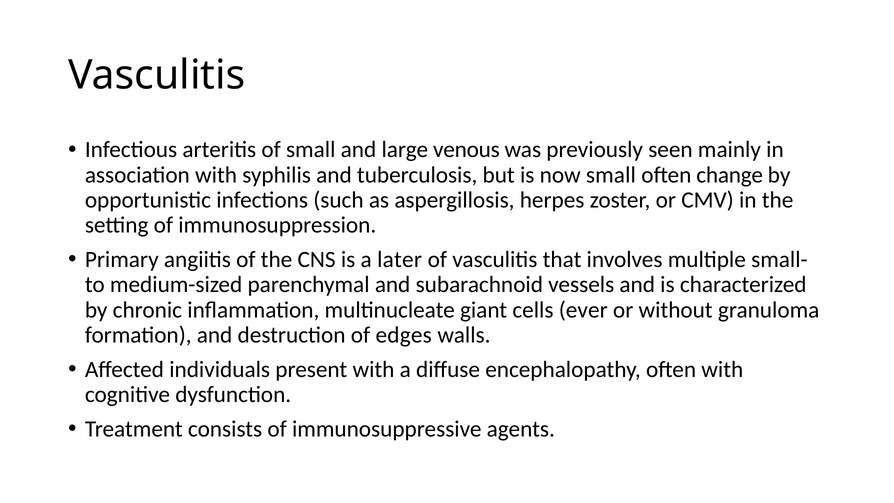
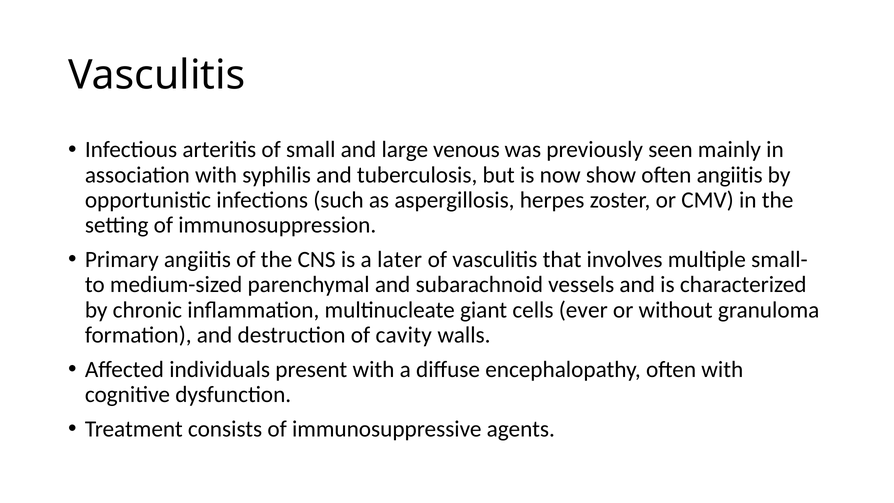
now small: small -> show
often change: change -> angiitis
edges: edges -> cavity
